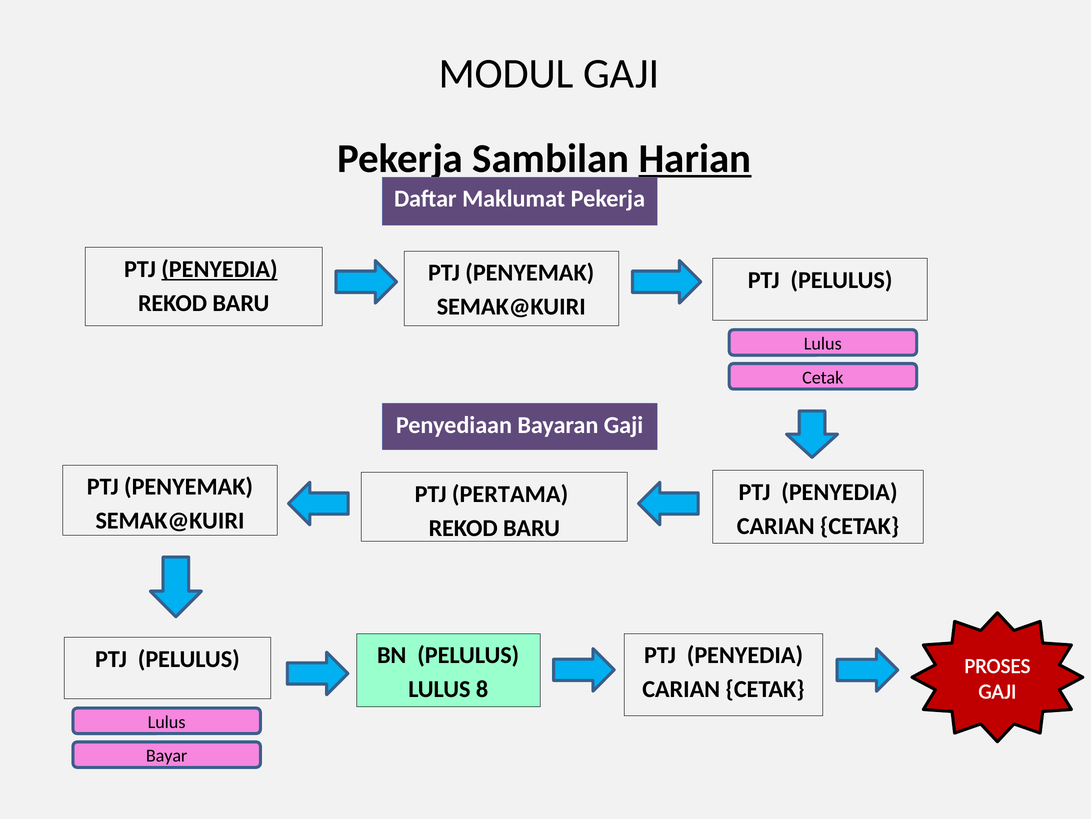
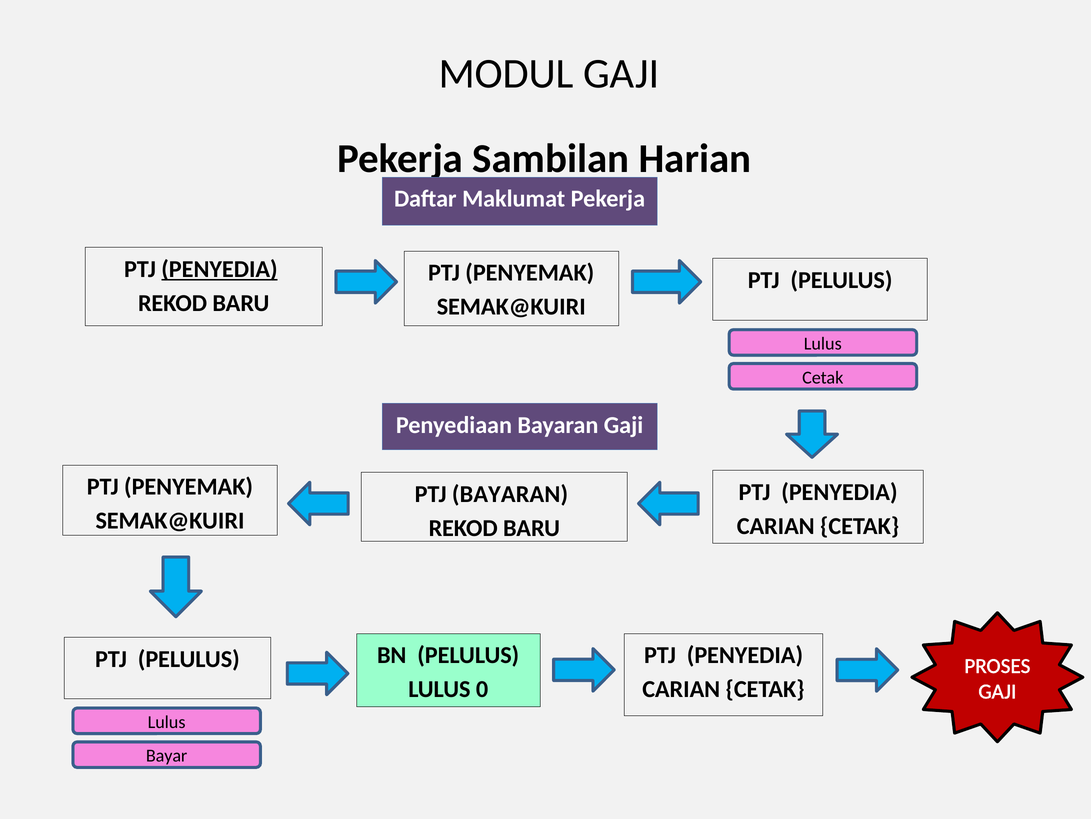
Harian underline: present -> none
PTJ PERTAMA: PERTAMA -> BAYARAN
8: 8 -> 0
